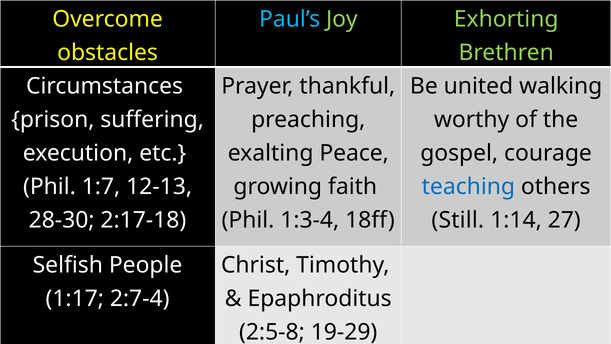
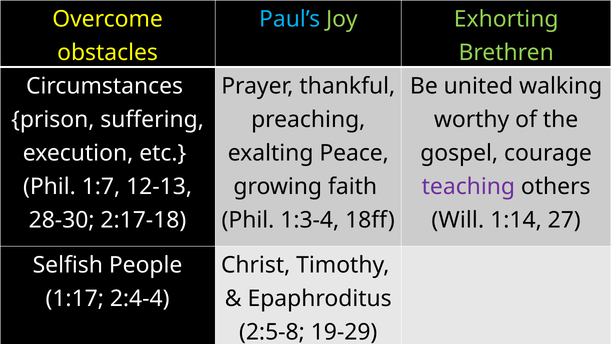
teaching colour: blue -> purple
Still: Still -> Will
2:7-4: 2:7-4 -> 2:4-4
